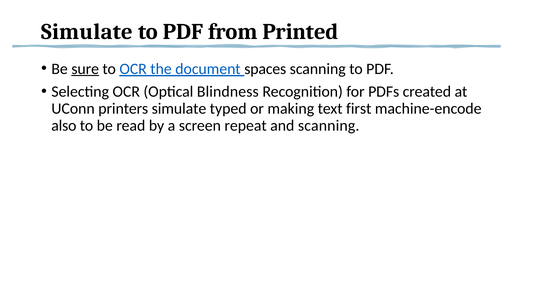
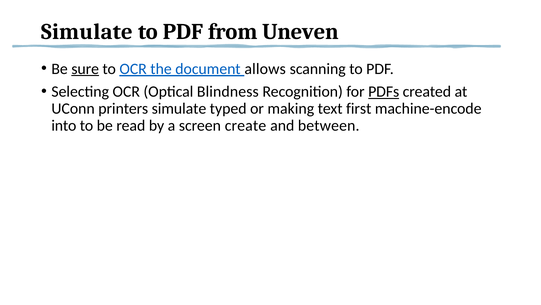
Printed: Printed -> Uneven
spaces: spaces -> allows
PDFs underline: none -> present
also: also -> into
repeat: repeat -> create
and scanning: scanning -> between
